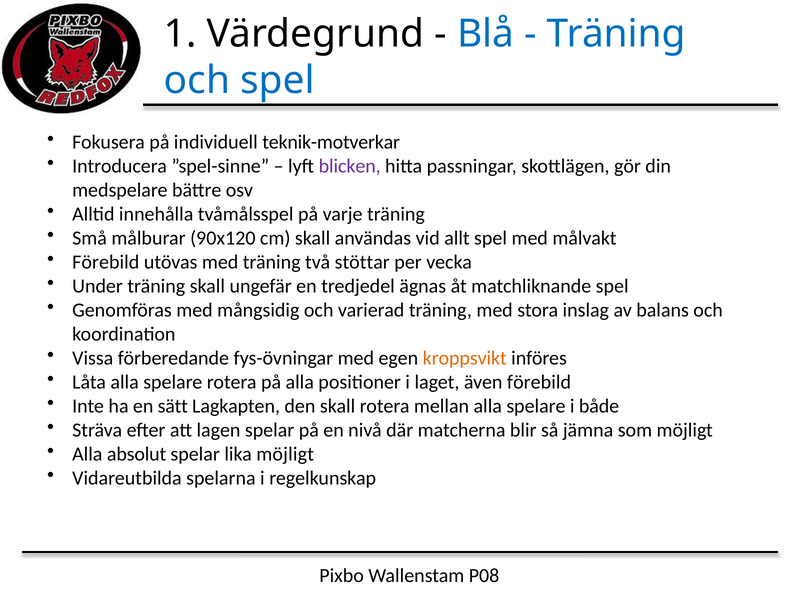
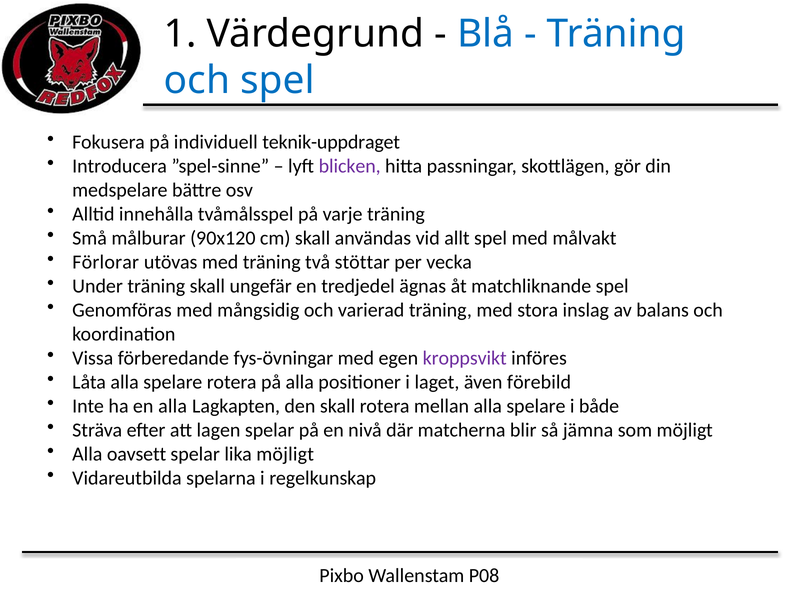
teknik-motverkar: teknik-motverkar -> teknik-uppdraget
Förebild at (106, 262): Förebild -> Förlorar
kroppsvikt colour: orange -> purple
en sätt: sätt -> alla
absolut: absolut -> oavsett
